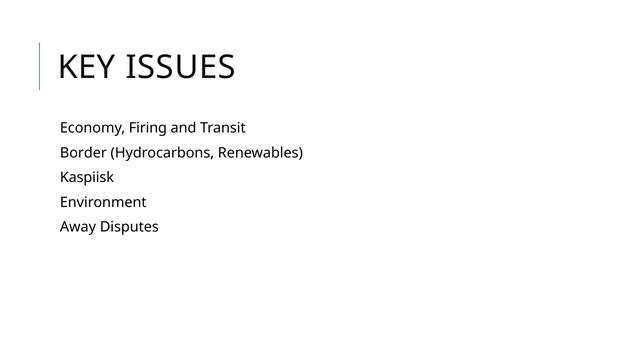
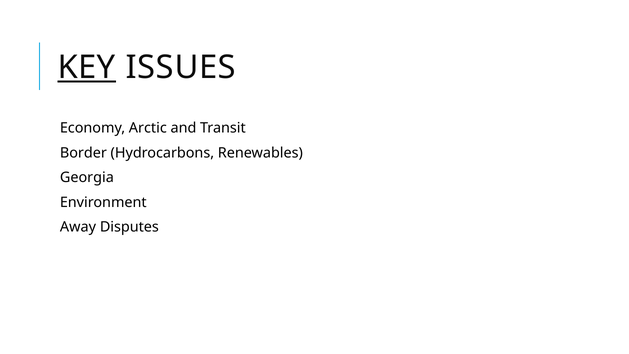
KEY underline: none -> present
Firing: Firing -> Arctic
Kaspiisk: Kaspiisk -> Georgia
